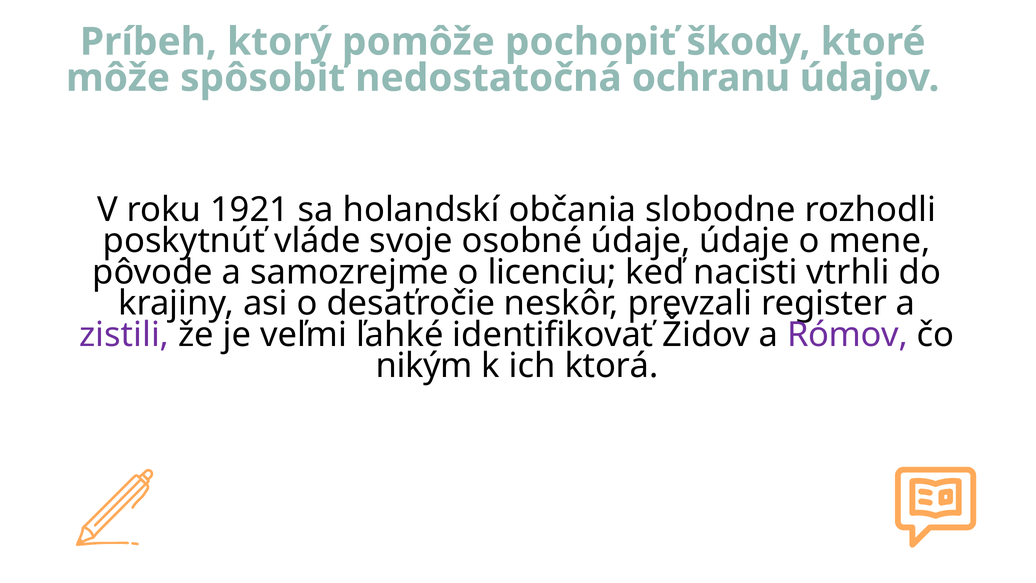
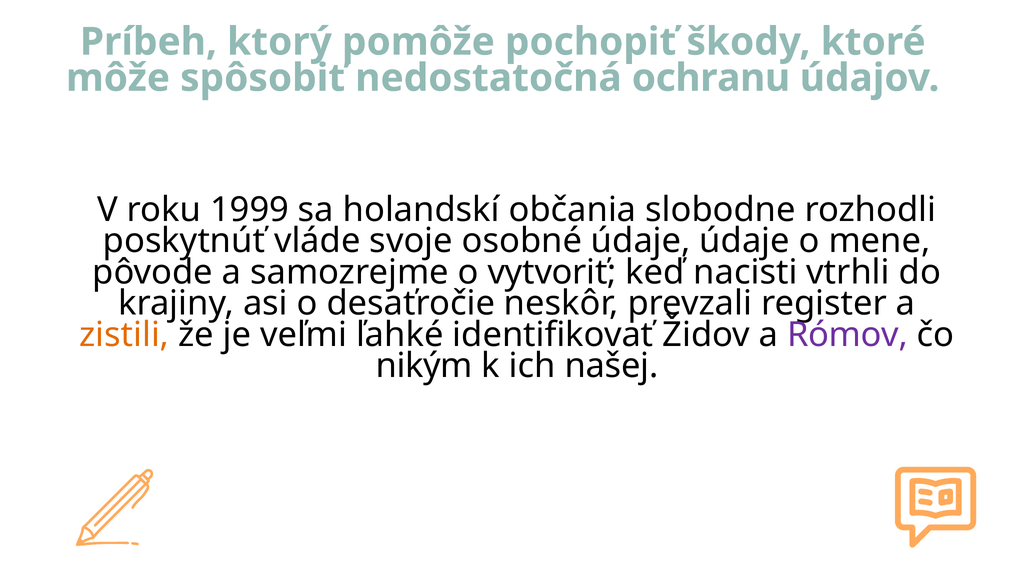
1921: 1921 -> 1999
licenciu: licenciu -> vytvoriť
zistili colour: purple -> orange
ktorá: ktorá -> našej
